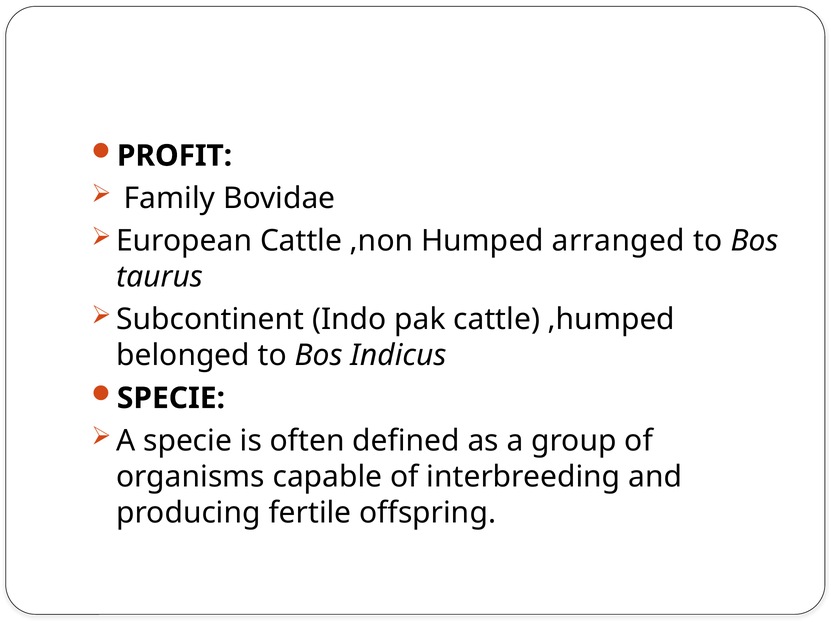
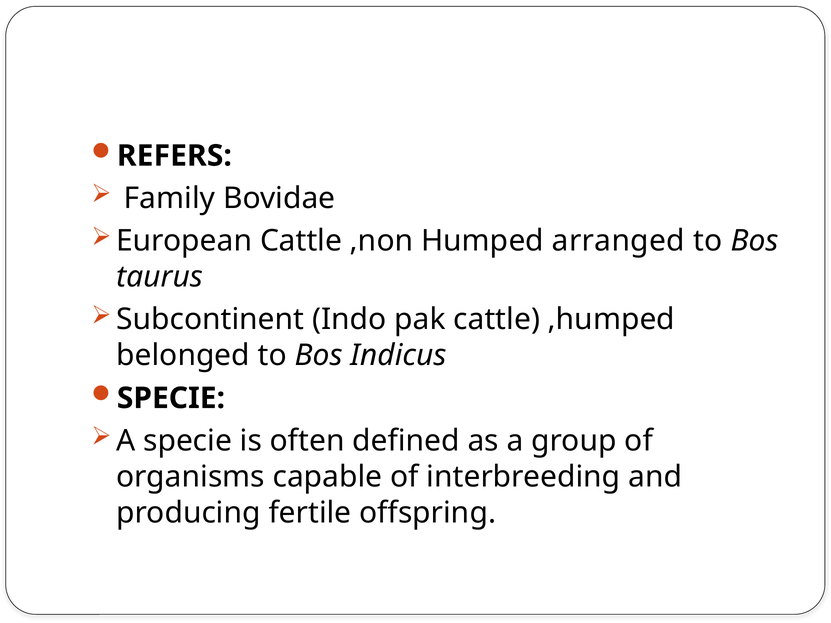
PROFIT: PROFIT -> REFERS
